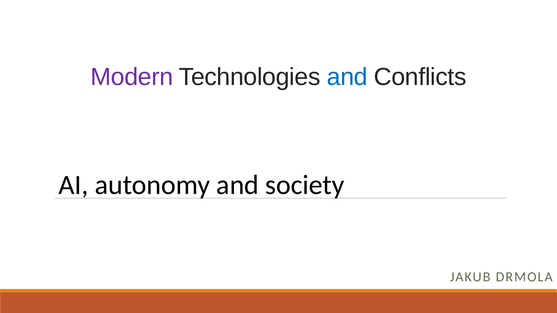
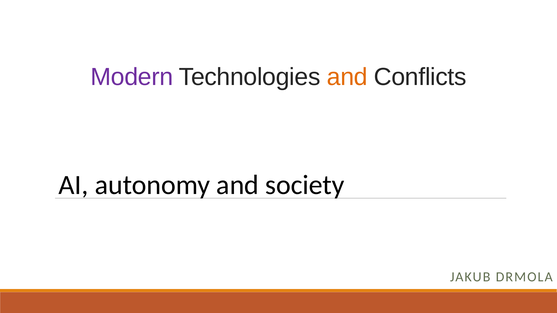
and at (347, 77) colour: blue -> orange
